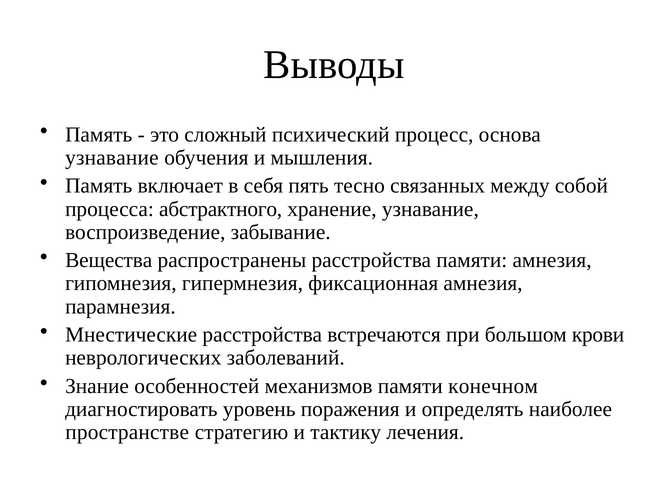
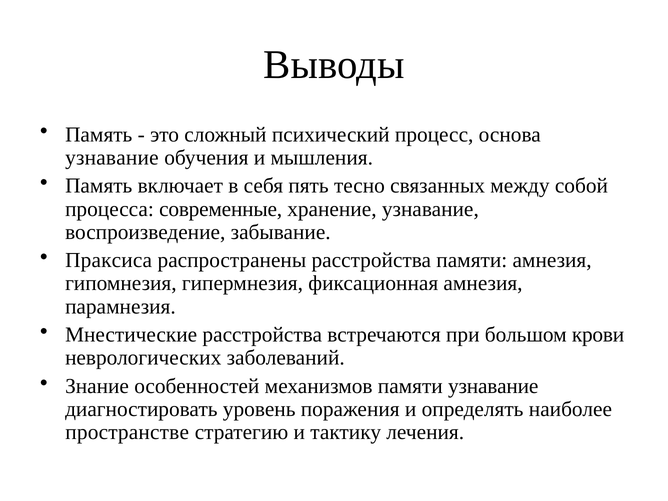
абстрактного: абстрактного -> современные
Вещества: Вещества -> Праксиса
памяти конечном: конечном -> узнавание
